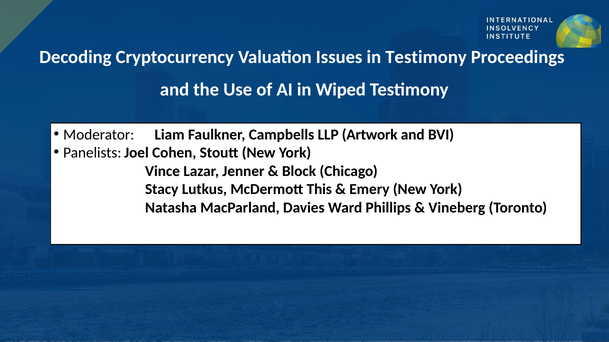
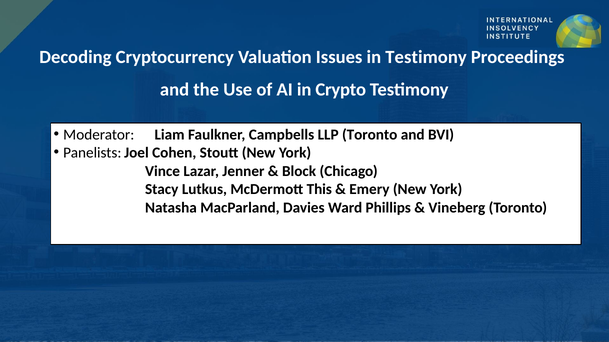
Wiped: Wiped -> Crypto
LLP Artwork: Artwork -> Toronto
